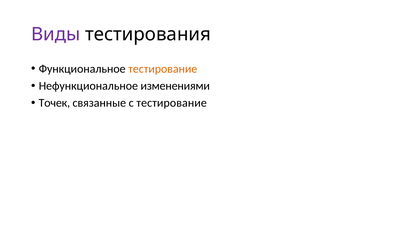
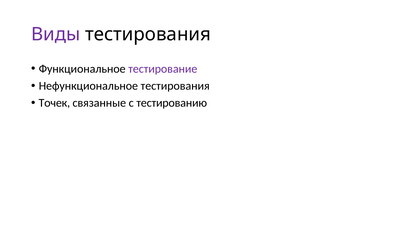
тестирование at (163, 69) colour: orange -> purple
Нефункциональное изменениями: изменениями -> тестирования
с тестирование: тестирование -> тестированию
